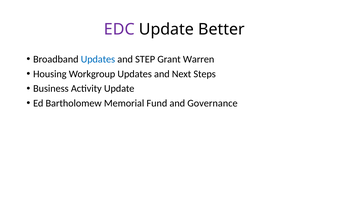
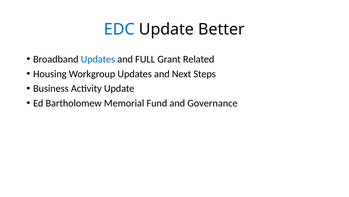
EDC colour: purple -> blue
STEP: STEP -> FULL
Warren: Warren -> Related
